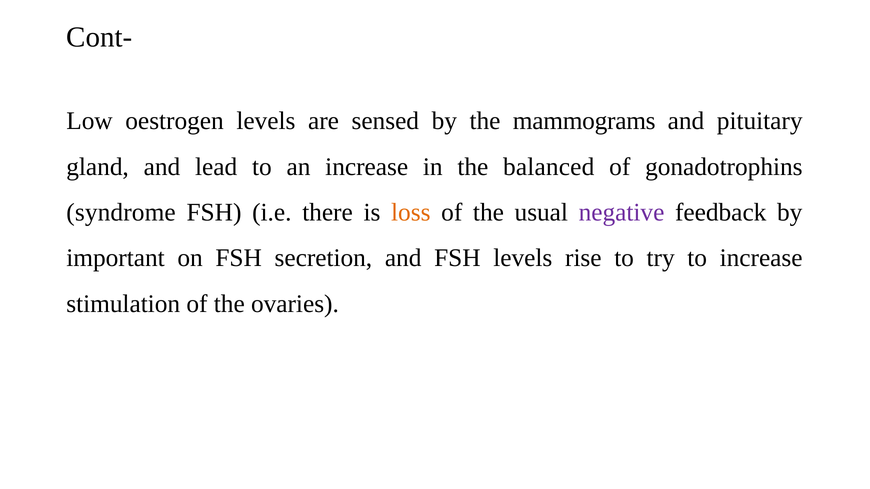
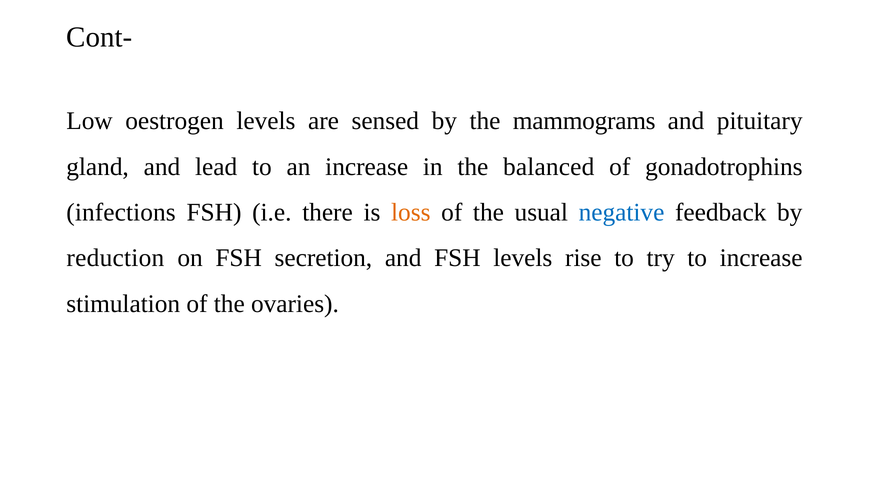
syndrome: syndrome -> infections
negative colour: purple -> blue
important: important -> reduction
